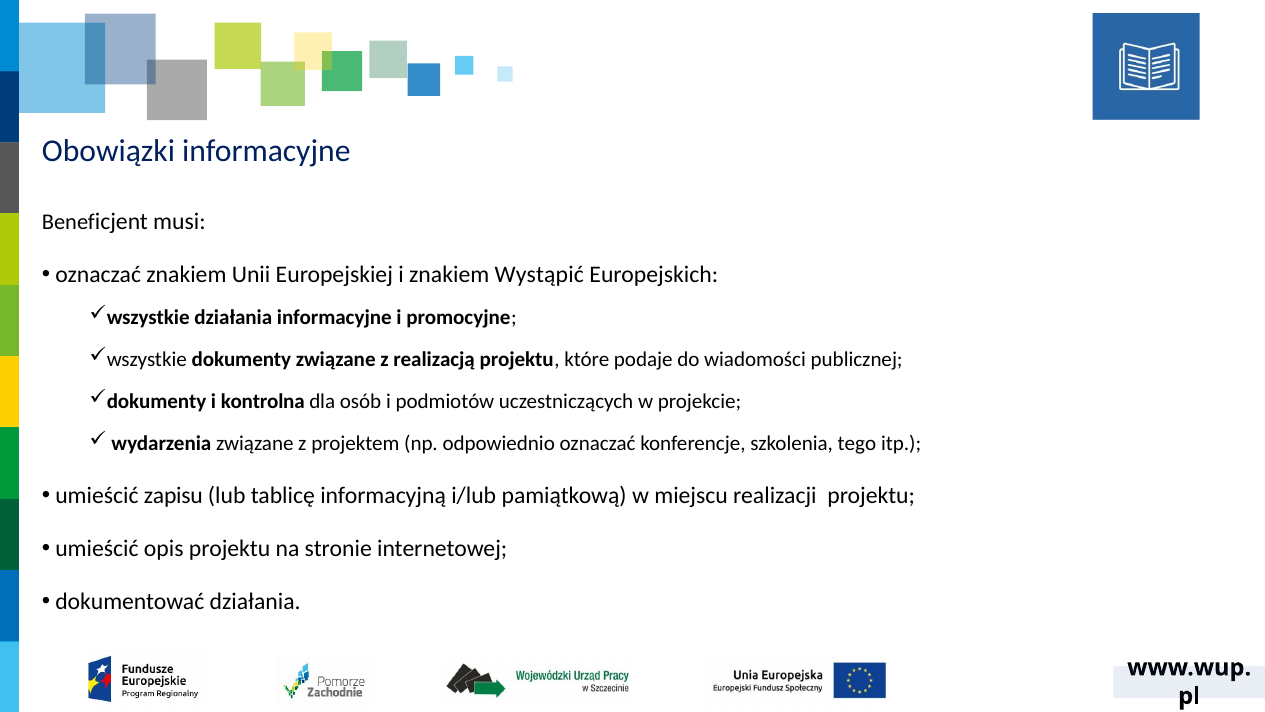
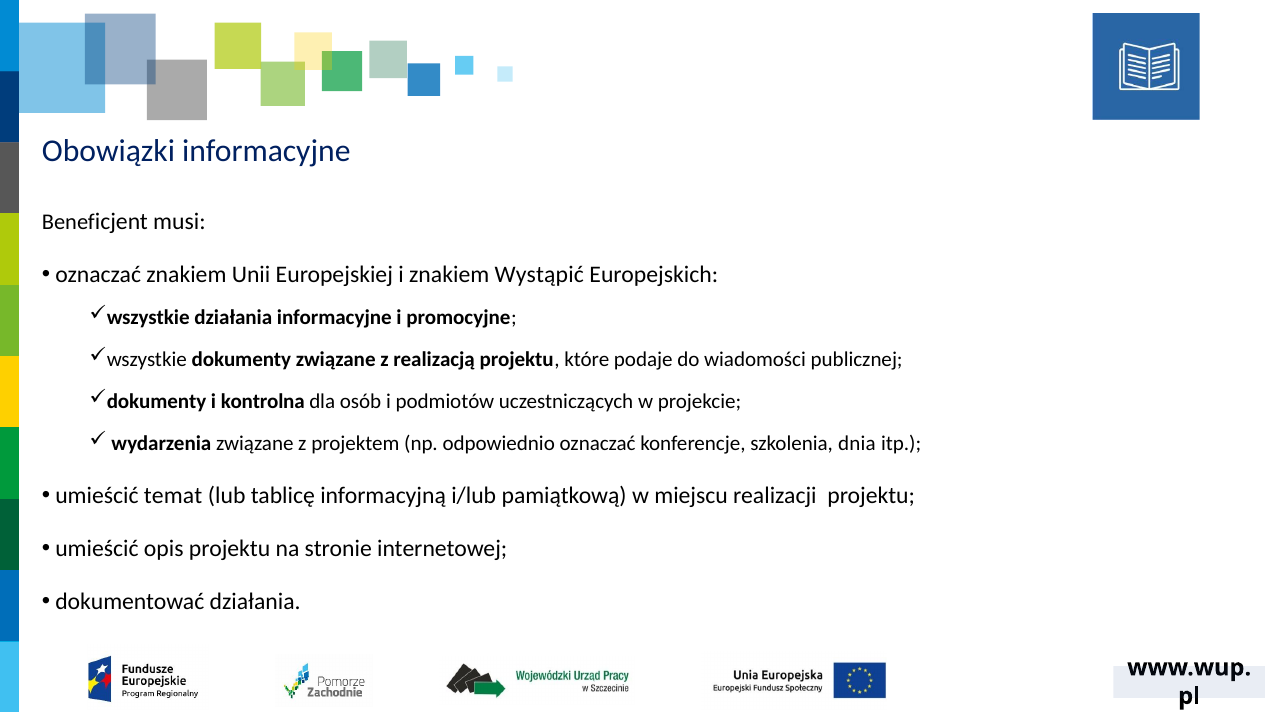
tego: tego -> dnia
zapisu: zapisu -> temat
